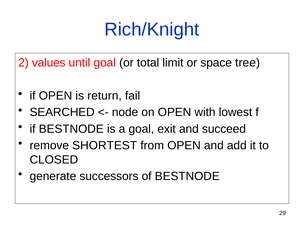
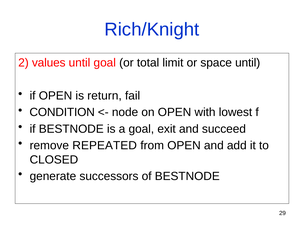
space tree: tree -> until
SEARCHED: SEARCHED -> CONDITION
SHORTEST: SHORTEST -> REPEATED
